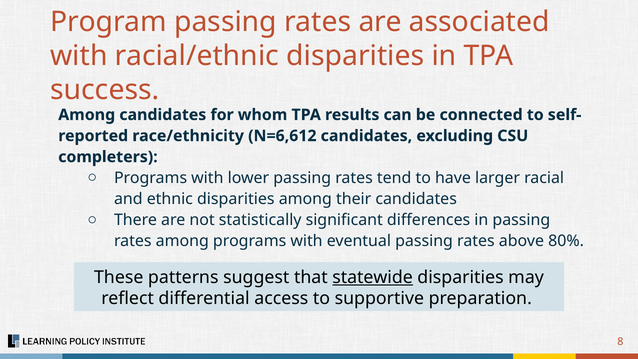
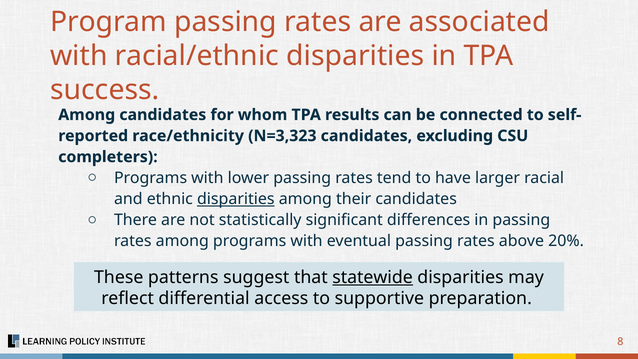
N=6,612: N=6,612 -> N=3,323
disparities at (236, 199) underline: none -> present
80%: 80% -> 20%
